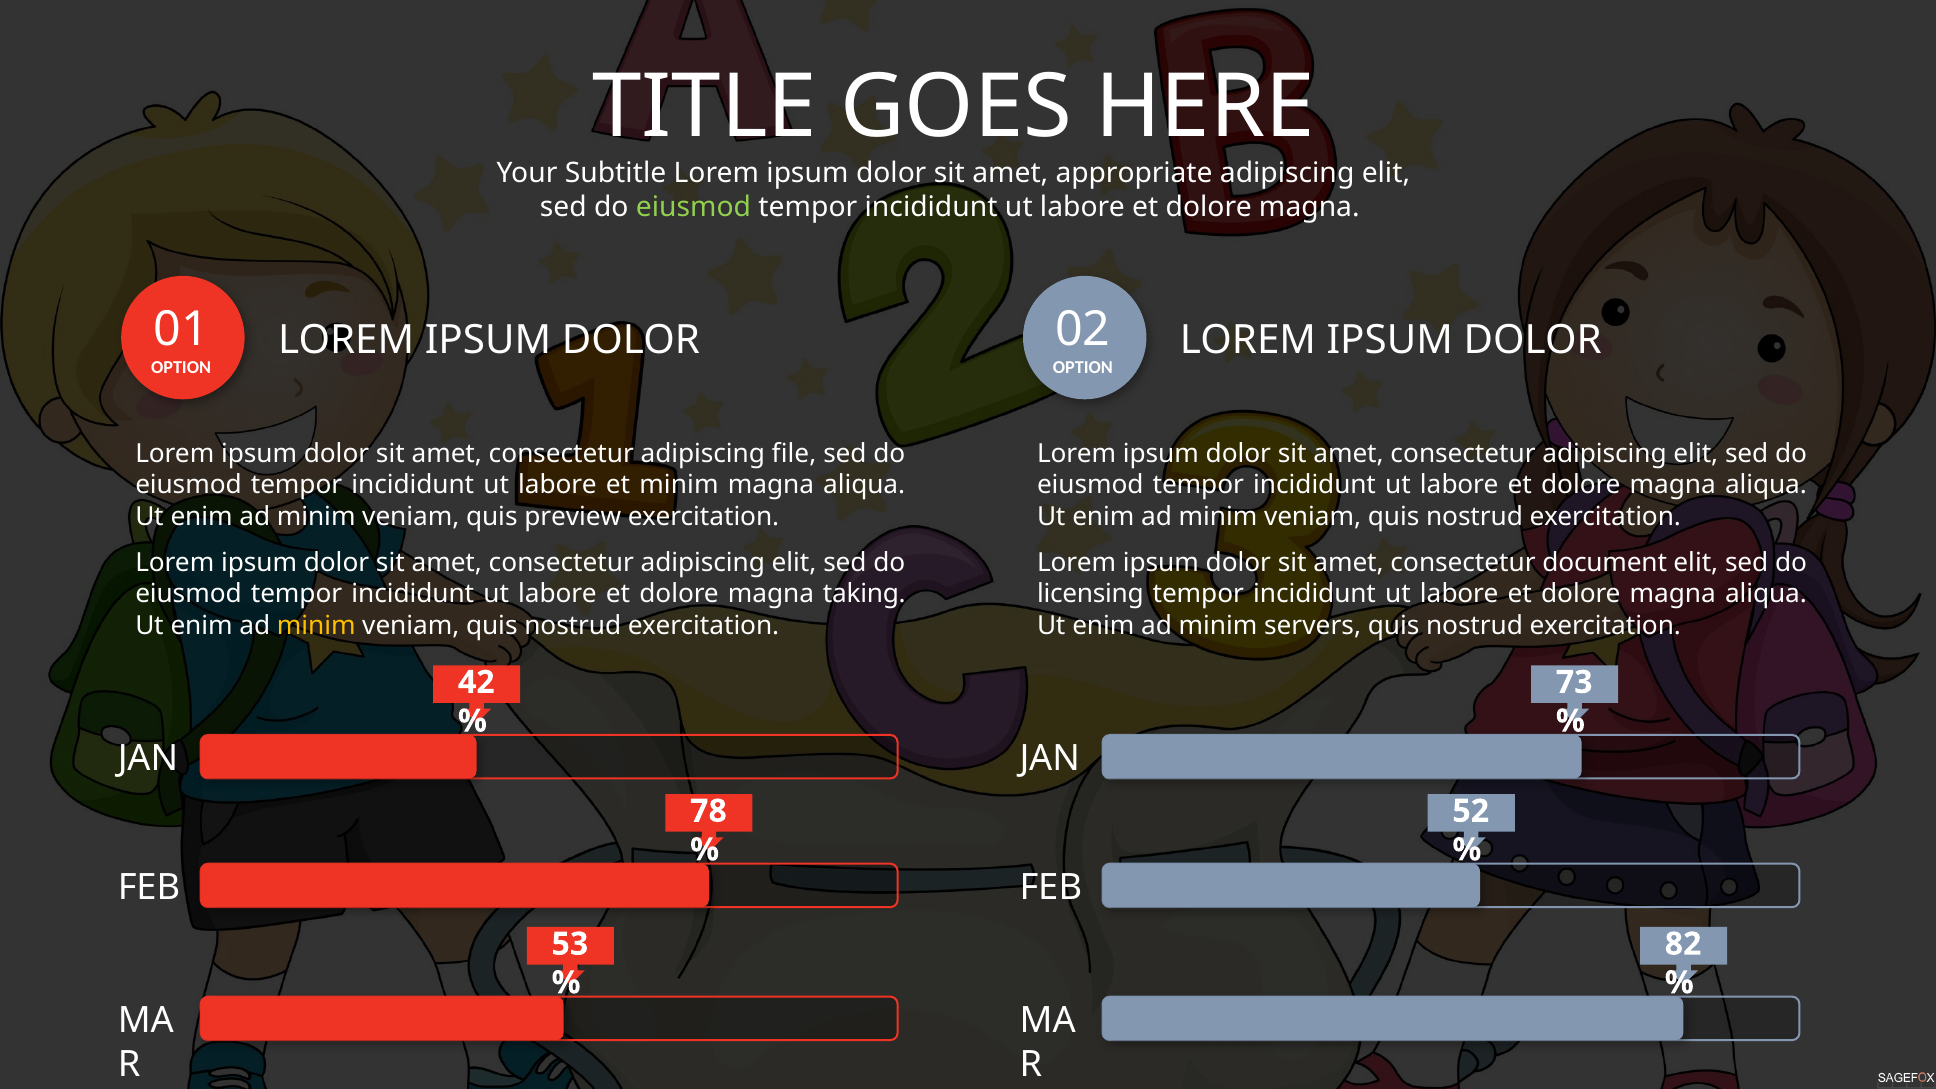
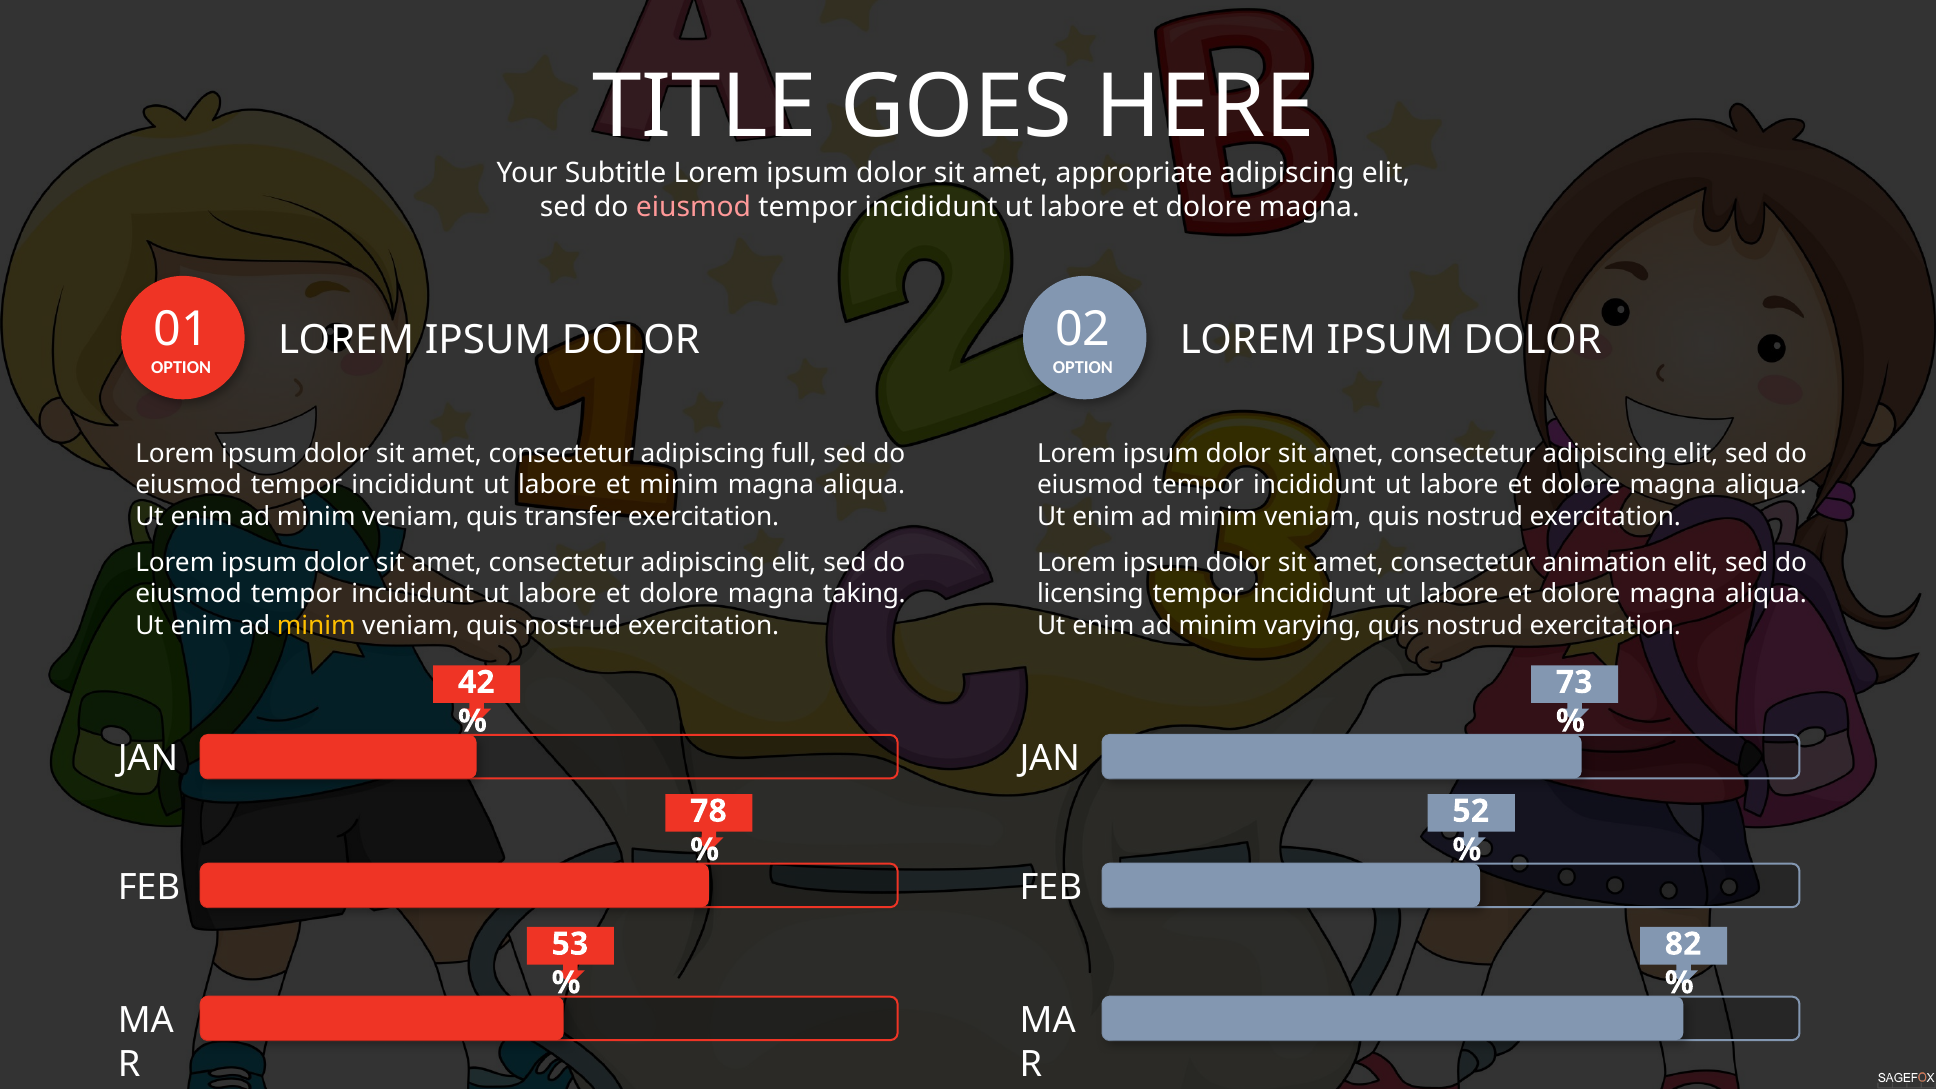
eiusmod at (693, 207) colour: light green -> pink
file: file -> full
preview: preview -> transfer
document: document -> animation
servers: servers -> varying
